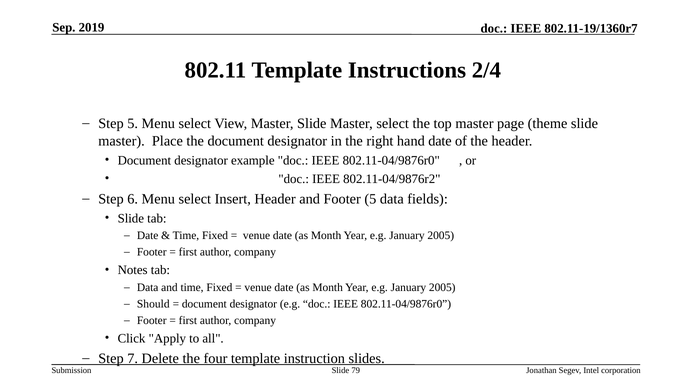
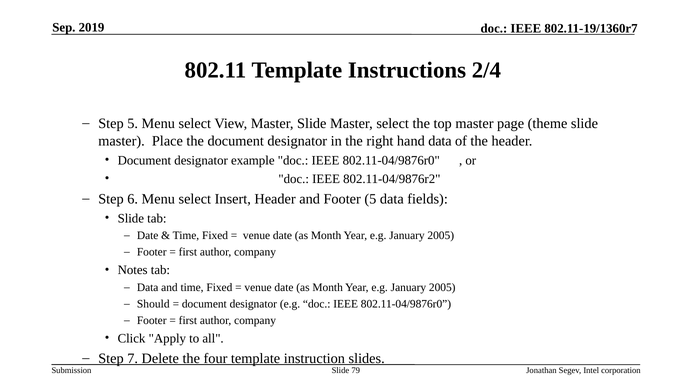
hand date: date -> data
